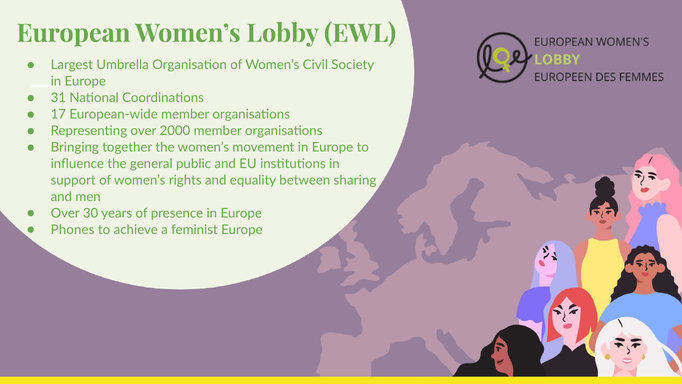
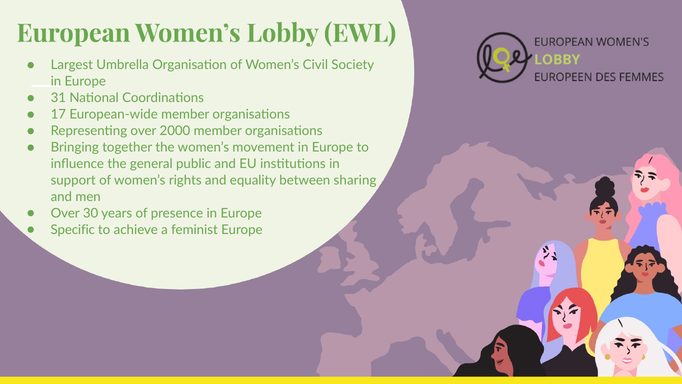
Phones: Phones -> Specific
